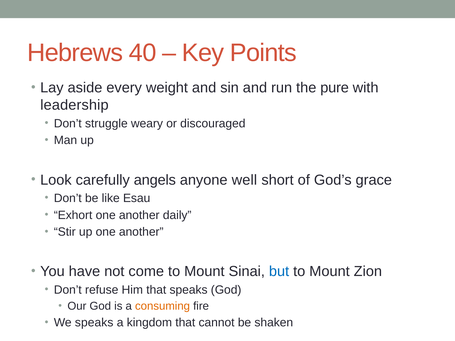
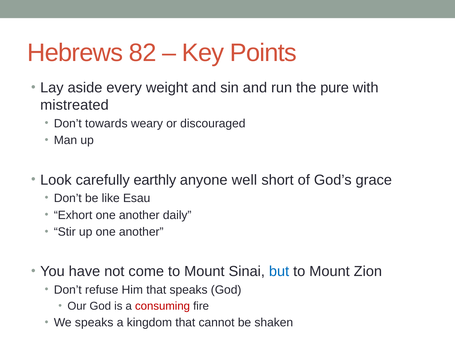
40: 40 -> 82
leadership: leadership -> mistreated
struggle: struggle -> towards
angels: angels -> earthly
consuming colour: orange -> red
